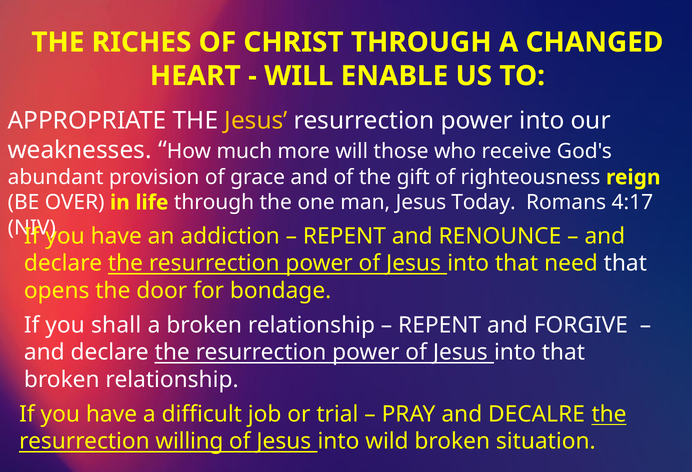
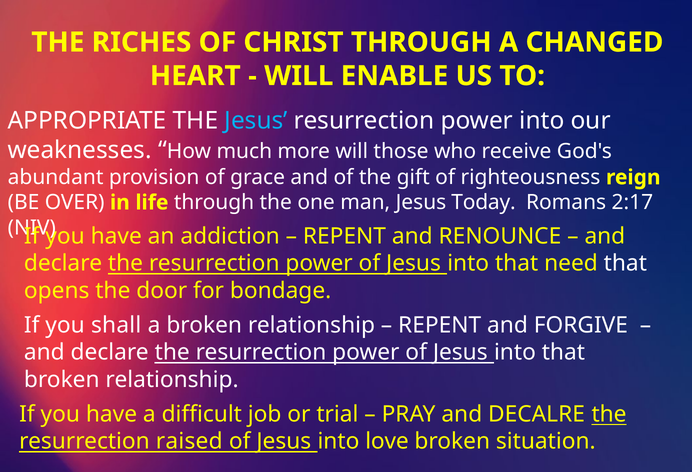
Jesus at (256, 121) colour: yellow -> light blue
4:17: 4:17 -> 2:17
willing: willing -> raised
wild: wild -> love
